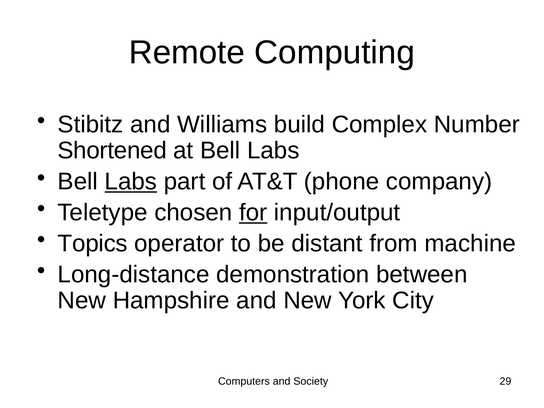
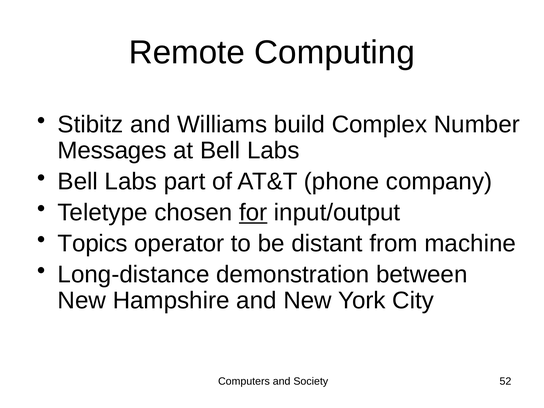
Shortened: Shortened -> Messages
Labs at (131, 182) underline: present -> none
29: 29 -> 52
